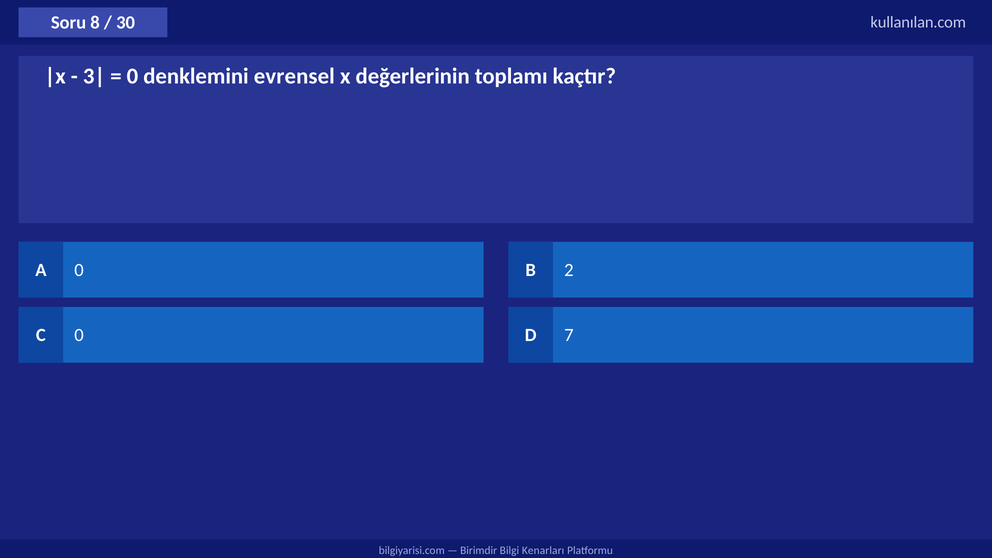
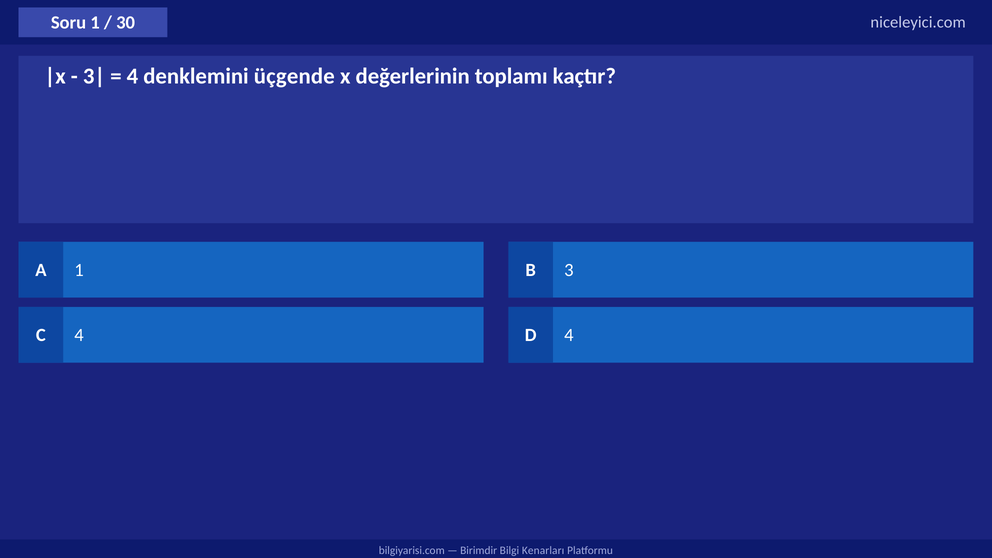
Soru 8: 8 -> 1
kullanılan.com: kullanılan.com -> niceleyici.com
0 at (132, 76): 0 -> 4
evrensel: evrensel -> üçgende
A 0: 0 -> 1
2: 2 -> 3
C 0: 0 -> 4
D 7: 7 -> 4
